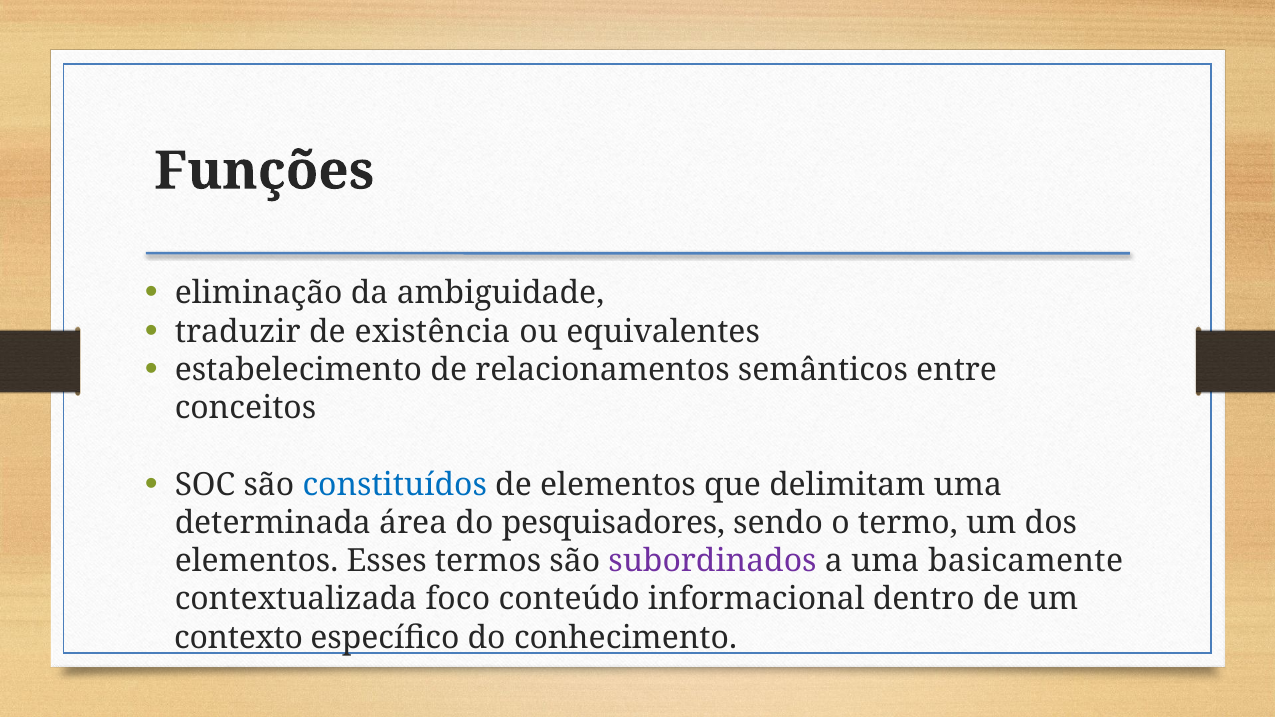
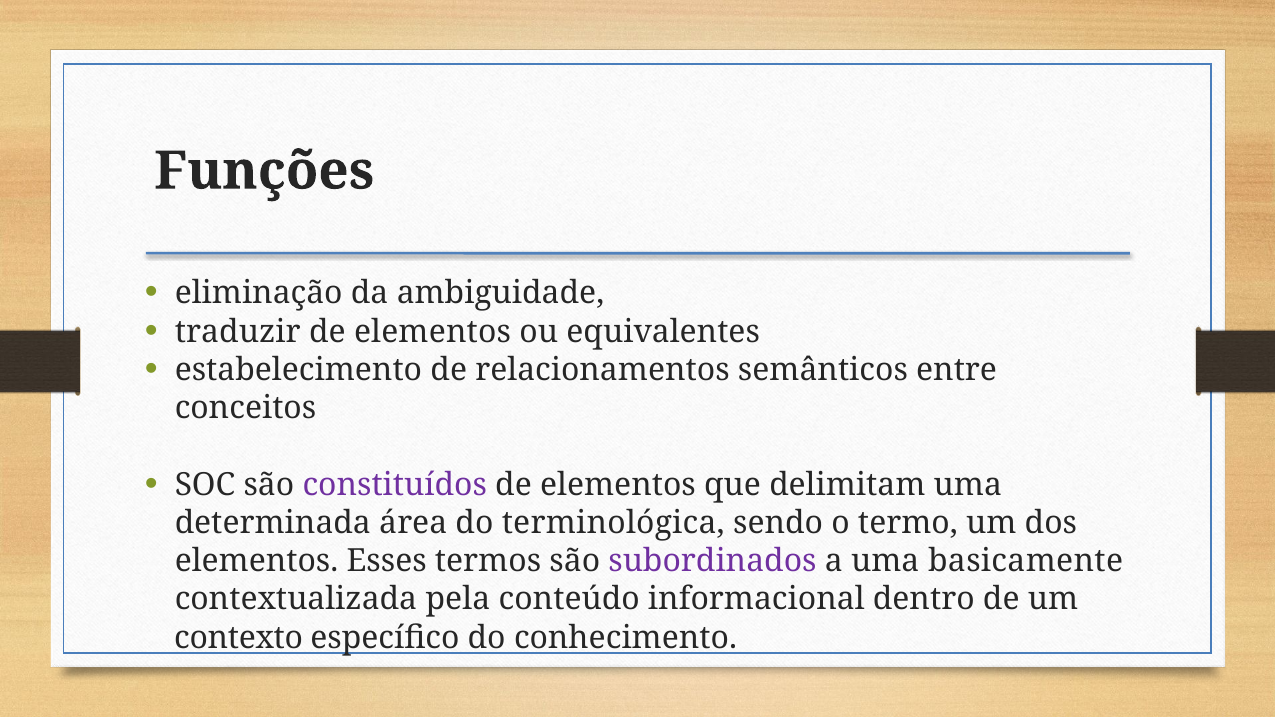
existência at (432, 332): existência -> elementos
constituídos colour: blue -> purple
pesquisadores: pesquisadores -> terminológica
foco: foco -> pela
